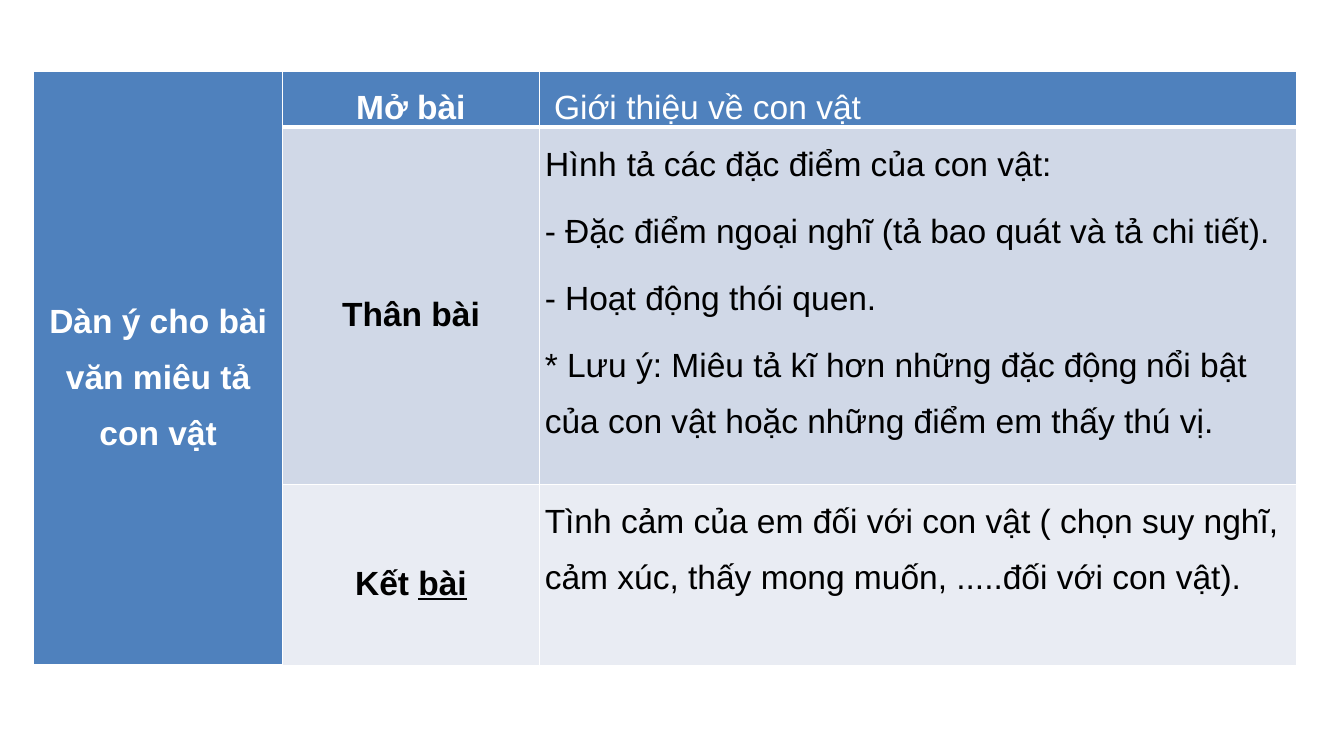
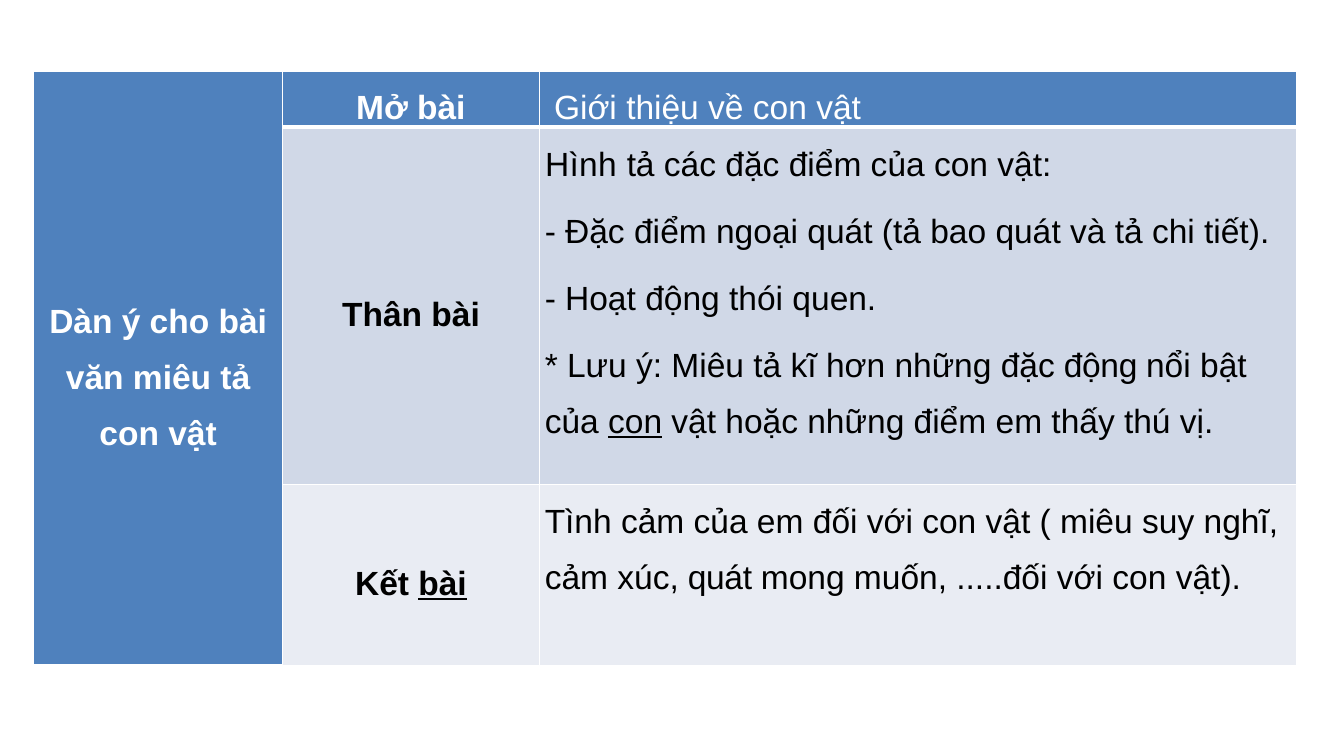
ngoại nghĩ: nghĩ -> quát
con at (635, 423) underline: none -> present
chọn at (1096, 522): chọn -> miêu
xúc thấy: thấy -> quát
